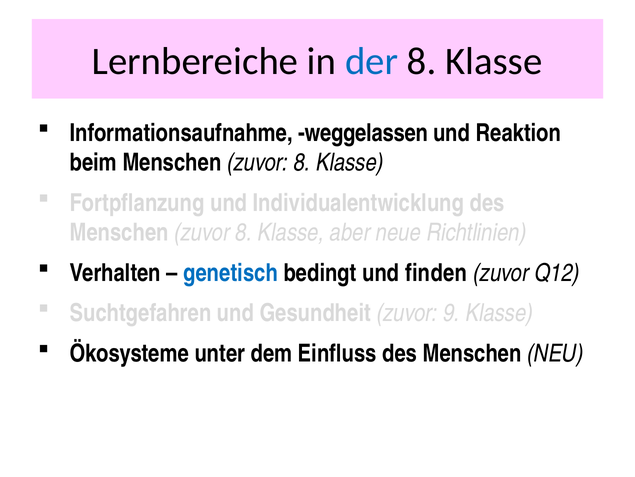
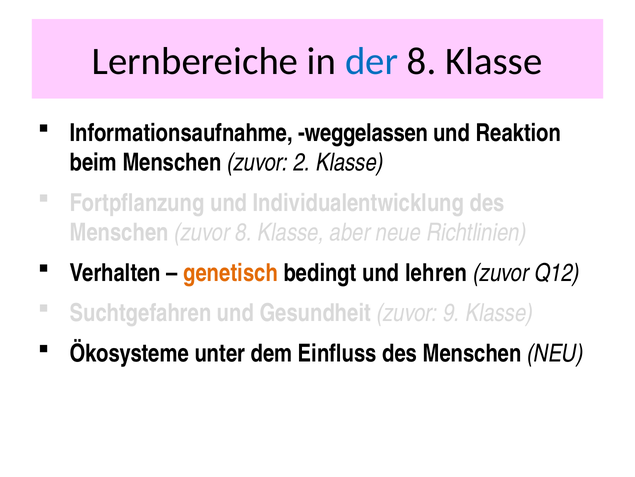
beim Menschen zuvor 8: 8 -> 2
genetisch colour: blue -> orange
finden: finden -> lehren
